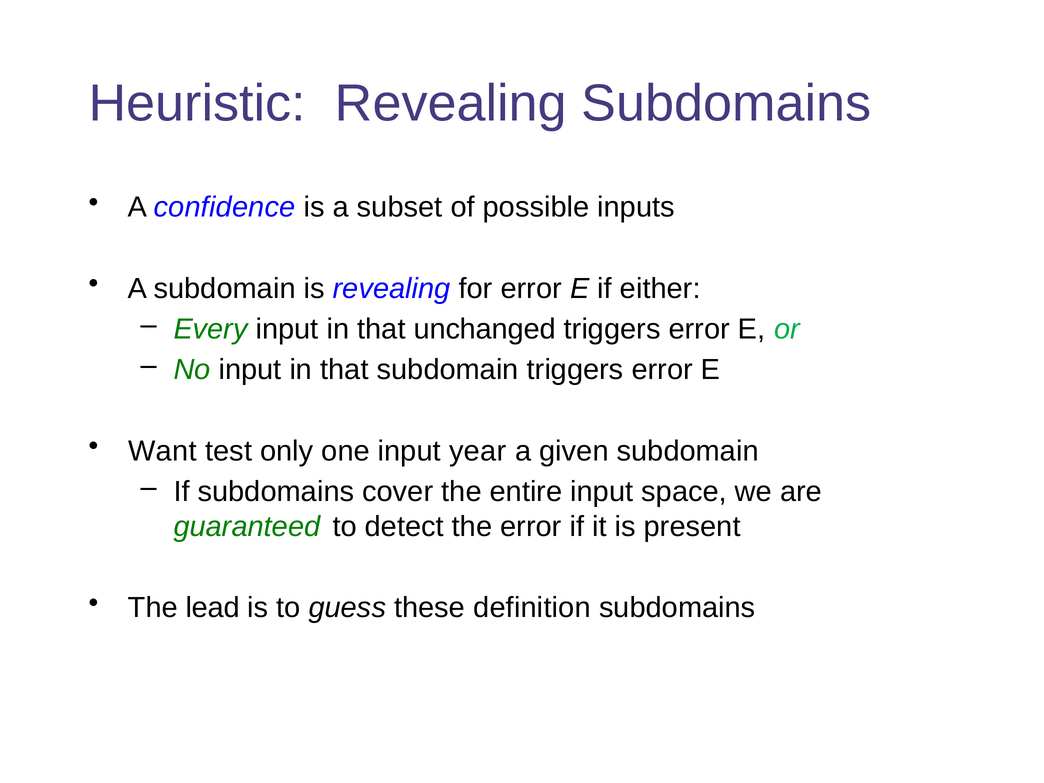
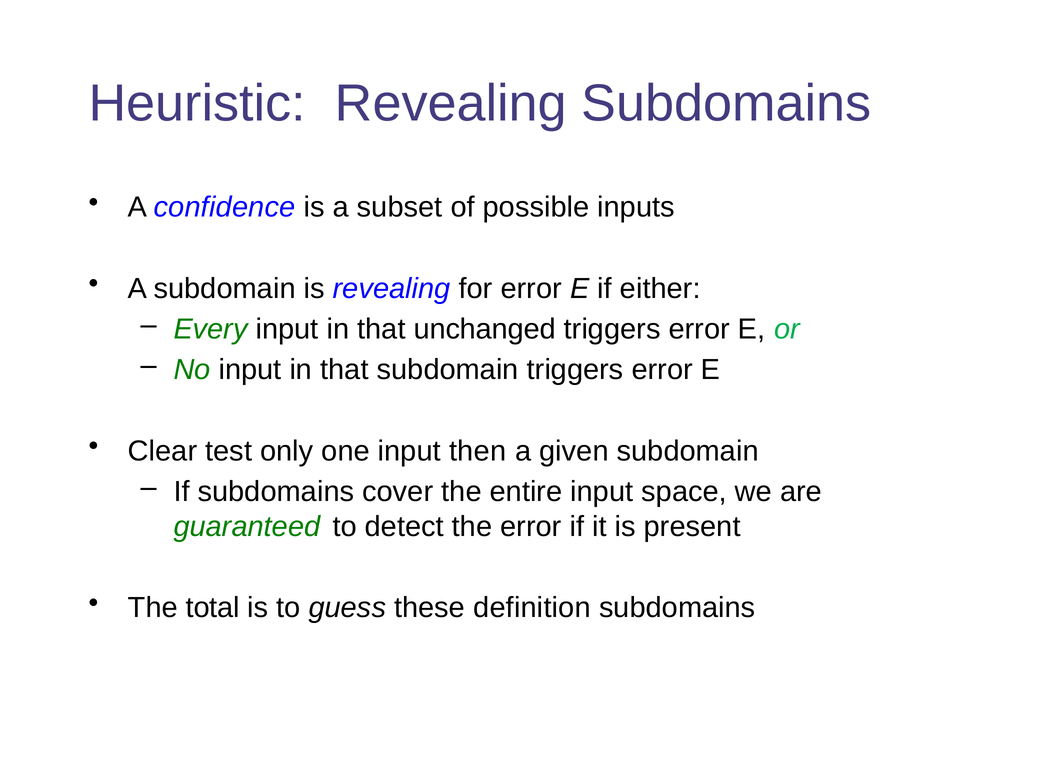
Want: Want -> Clear
year: year -> then
lead: lead -> total
